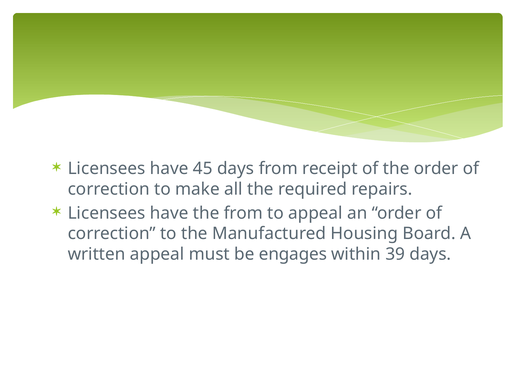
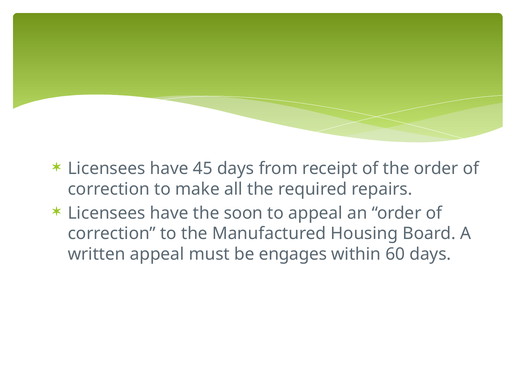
the from: from -> soon
39: 39 -> 60
